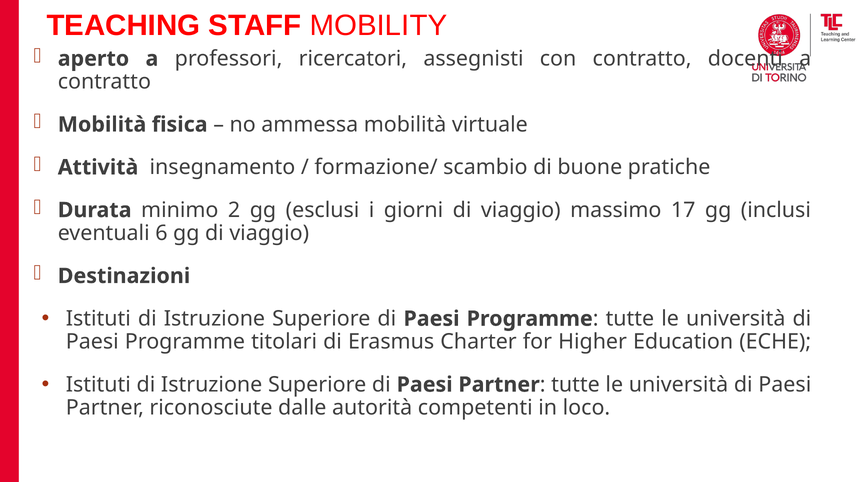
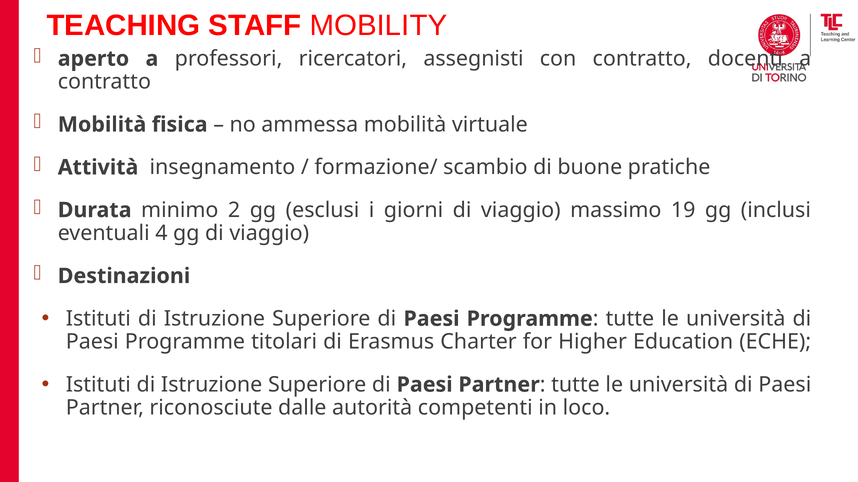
17: 17 -> 19
6: 6 -> 4
